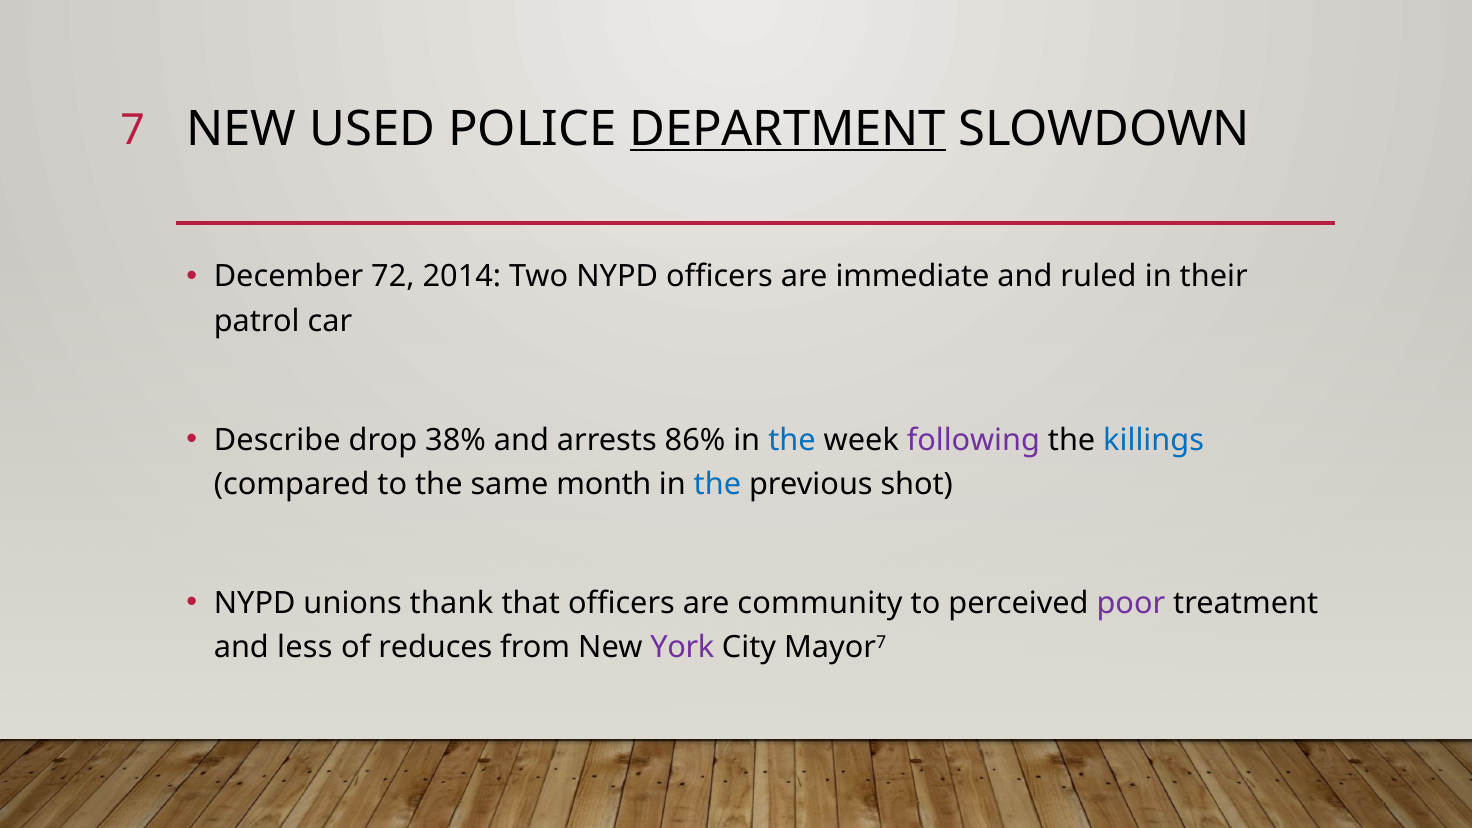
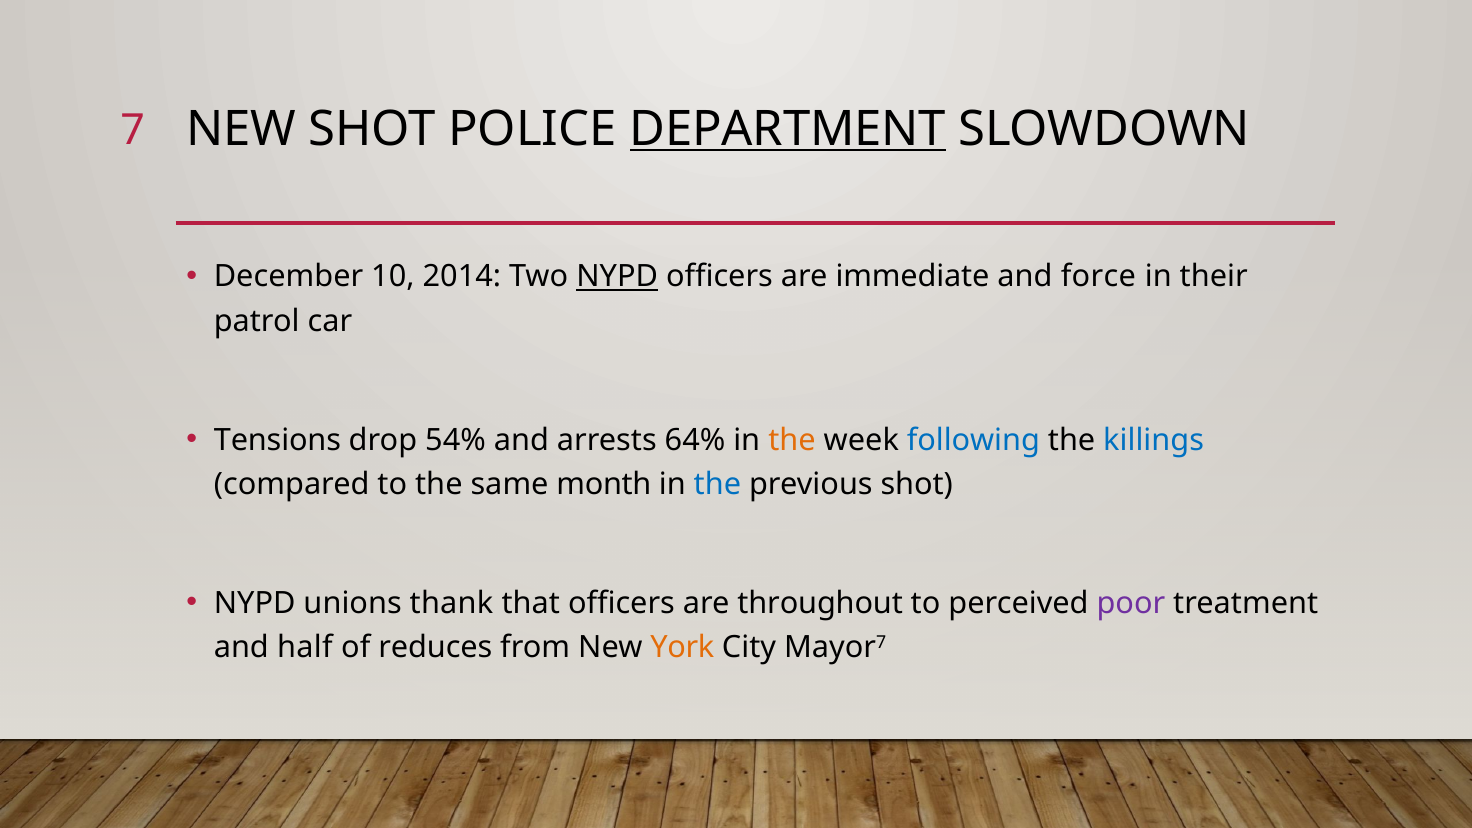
NEW USED: USED -> SHOT
72: 72 -> 10
NYPD at (617, 277) underline: none -> present
ruled: ruled -> force
Describe: Describe -> Tensions
38%: 38% -> 54%
86%: 86% -> 64%
the at (792, 440) colour: blue -> orange
following colour: purple -> blue
community: community -> throughout
less: less -> half
York colour: purple -> orange
